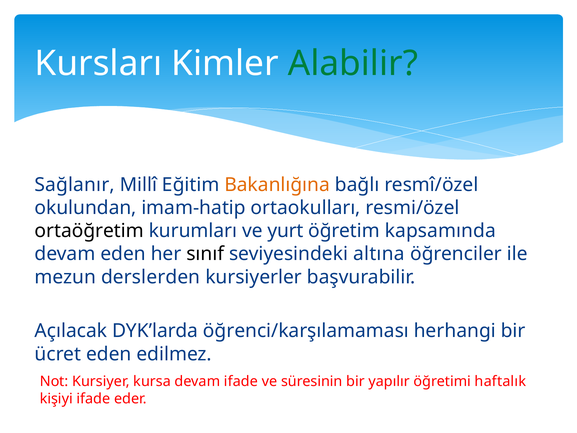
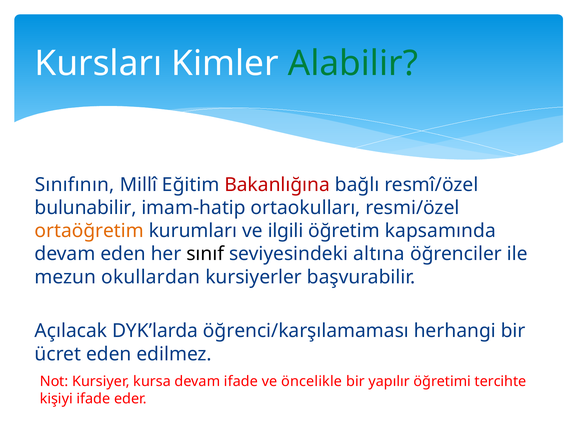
Sağlanır: Sağlanır -> Sınıfının
Bakanlığına colour: orange -> red
okulundan: okulundan -> bulunabilir
ortaöğretim colour: black -> orange
yurt: yurt -> ilgili
derslerden: derslerden -> okullardan
süresinin: süresinin -> öncelikle
haftalık: haftalık -> tercihte
